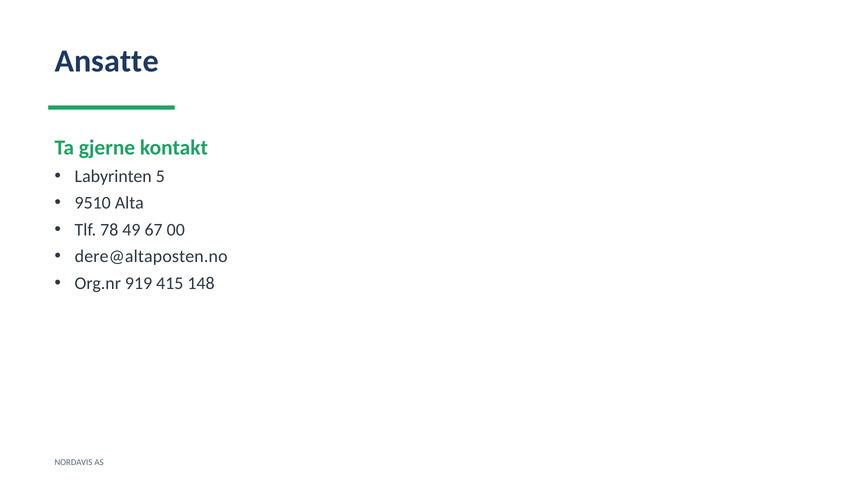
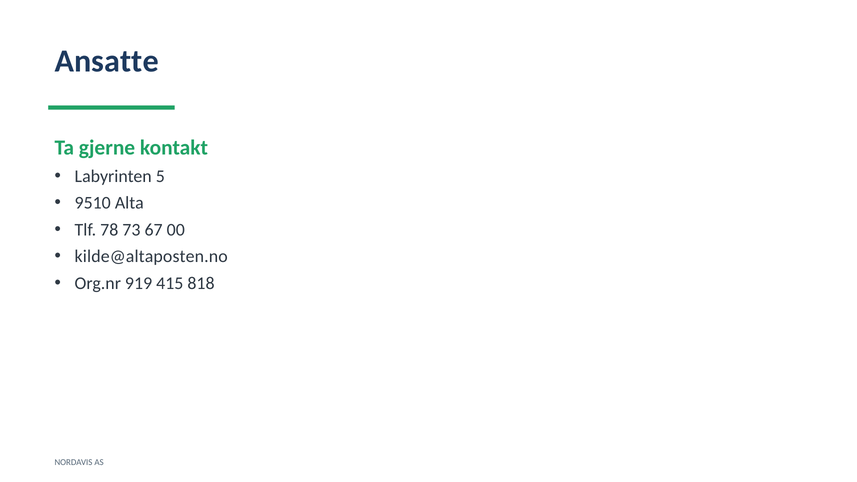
49: 49 -> 73
dere@altaposten.no: dere@altaposten.no -> kilde@altaposten.no
148: 148 -> 818
